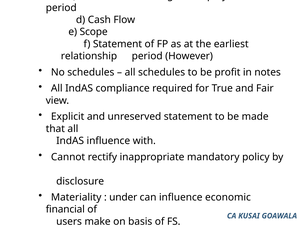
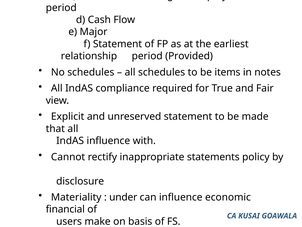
Scope: Scope -> Major
However: However -> Provided
profit: profit -> items
mandatory: mandatory -> statements
